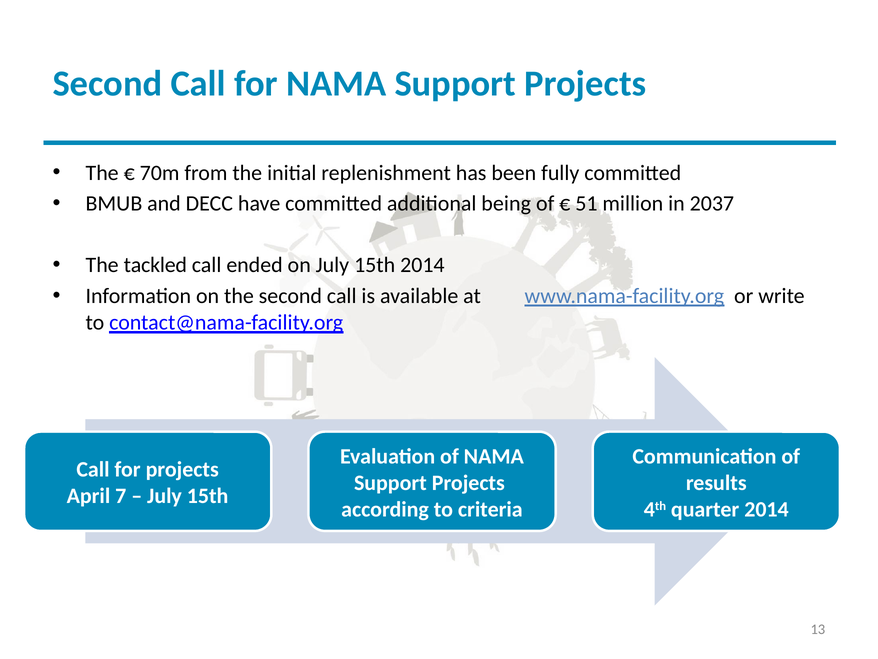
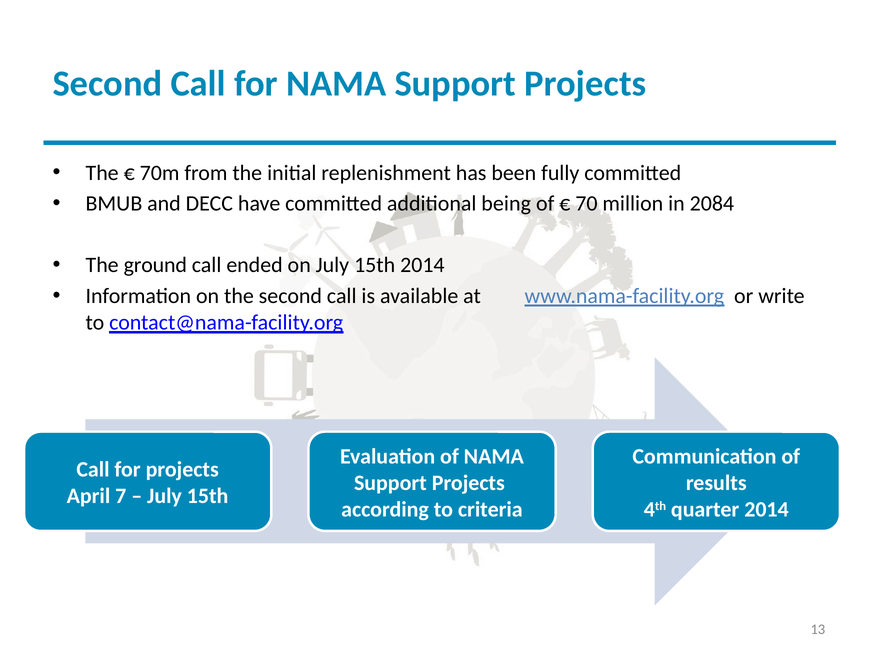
51: 51 -> 70
2037: 2037 -> 2084
tackled: tackled -> ground
